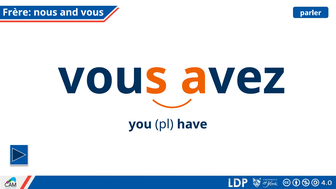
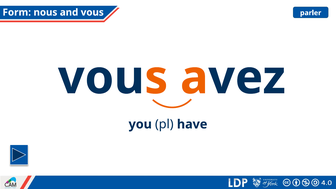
Frère: Frère -> Form
